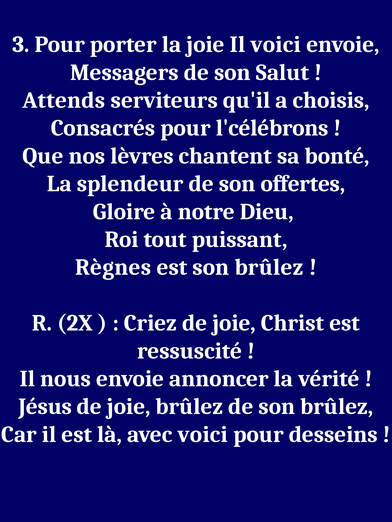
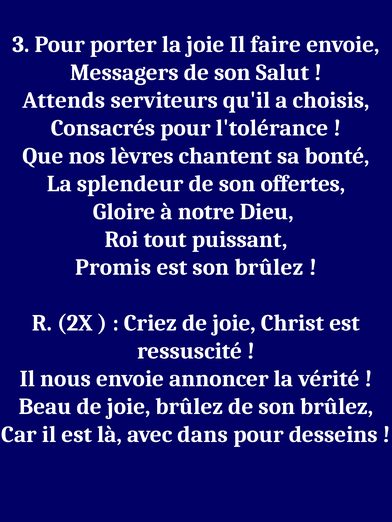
Il voici: voici -> faire
l'célébrons: l'célébrons -> l'tolérance
Règnes: Règnes -> Promis
Jésus: Jésus -> Beau
avec voici: voici -> dans
